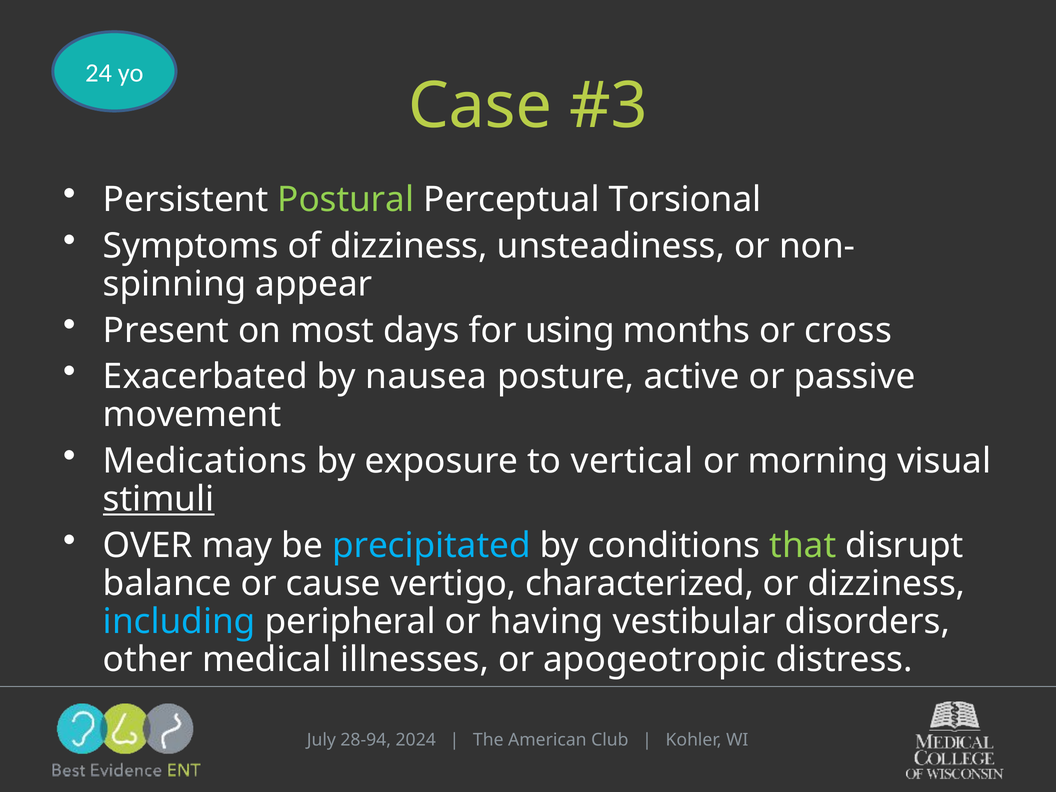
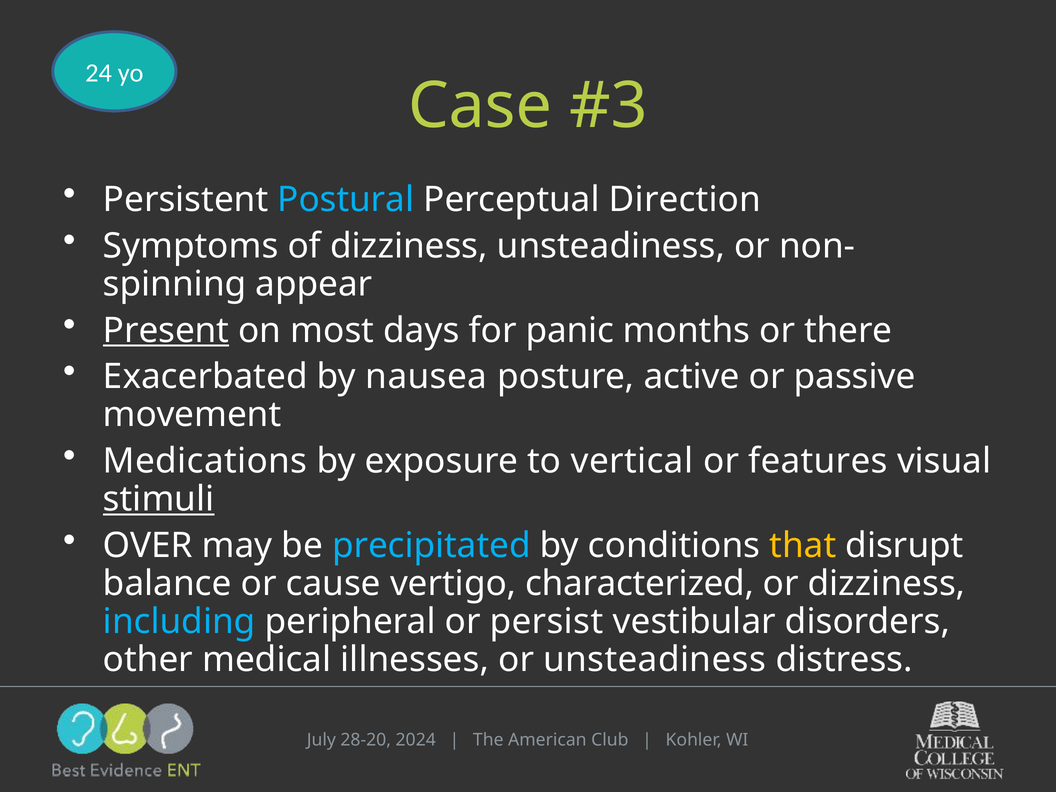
Postural colour: light green -> light blue
Torsional: Torsional -> Direction
Present underline: none -> present
using: using -> panic
cross: cross -> there
morning: morning -> features
that colour: light green -> yellow
having: having -> persist
or apogeotropic: apogeotropic -> unsteadiness
28-94: 28-94 -> 28-20
